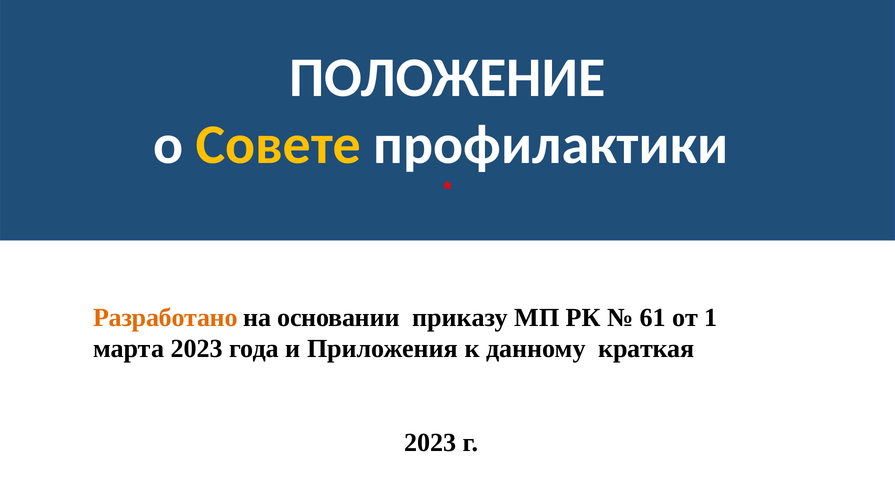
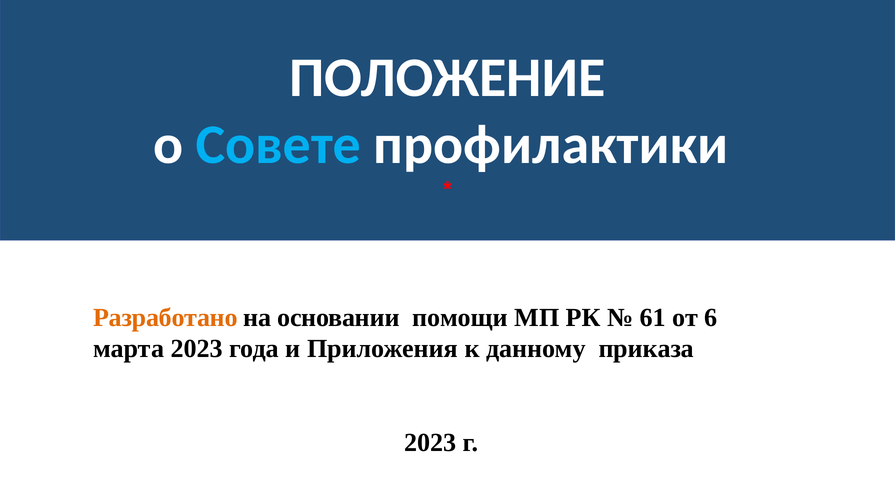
Совете colour: yellow -> light blue
приказу: приказу -> помощи
1: 1 -> 6
краткая: краткая -> приказа
